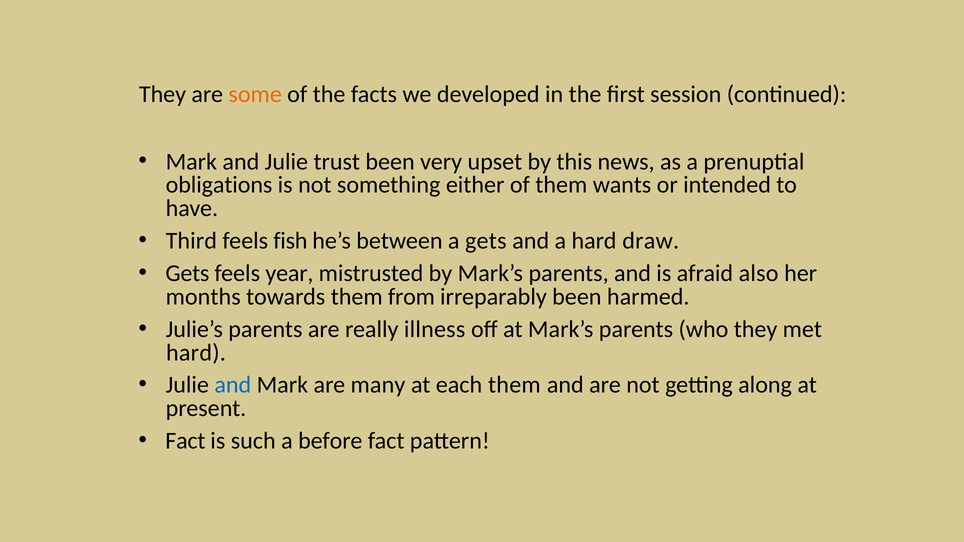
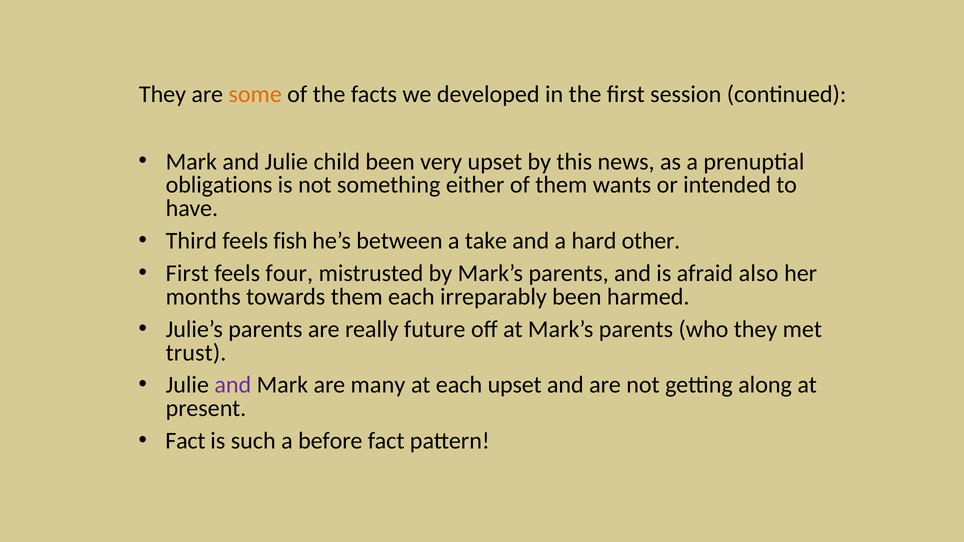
trust: trust -> child
a gets: gets -> take
draw: draw -> other
Gets at (187, 273): Gets -> First
year: year -> four
them from: from -> each
illness: illness -> future
hard at (196, 353): hard -> trust
and at (233, 385) colour: blue -> purple
each them: them -> upset
